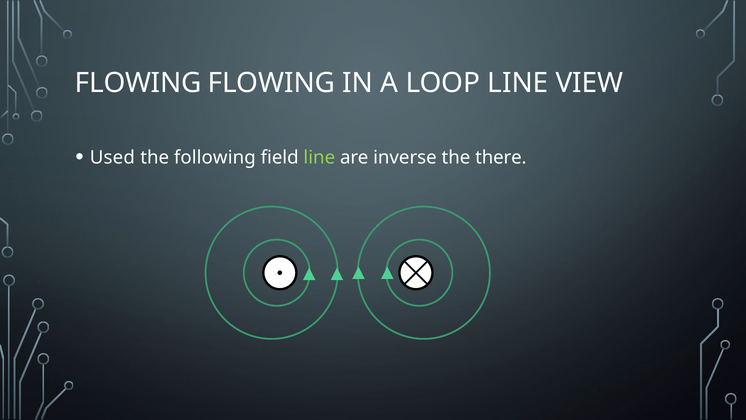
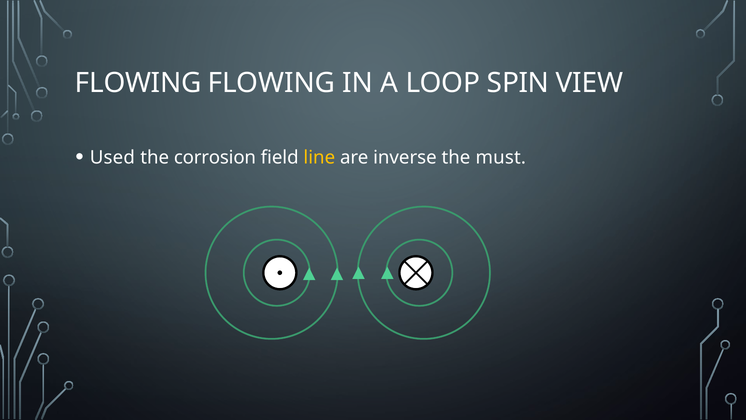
LOOP LINE: LINE -> SPIN
following: following -> corrosion
line at (319, 157) colour: light green -> yellow
there: there -> must
